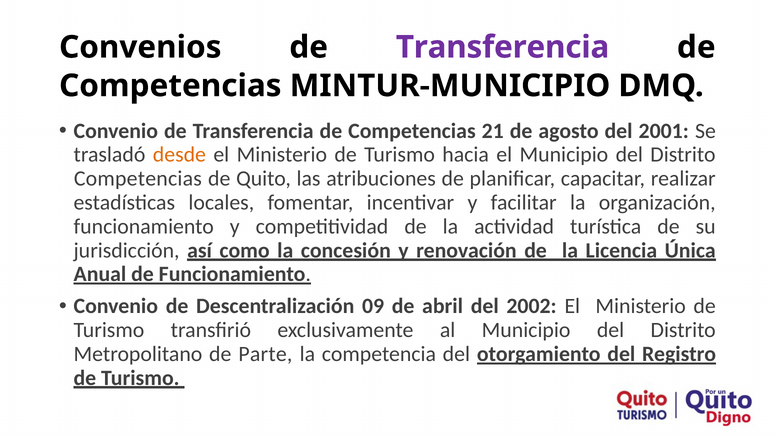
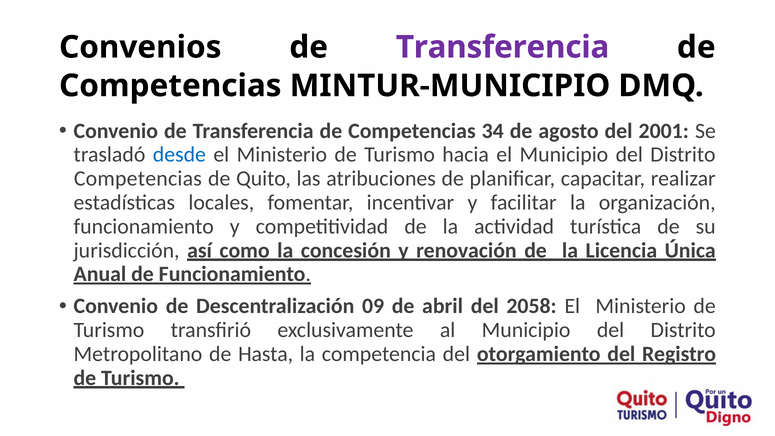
21: 21 -> 34
desde colour: orange -> blue
2002: 2002 -> 2058
Parte: Parte -> Hasta
